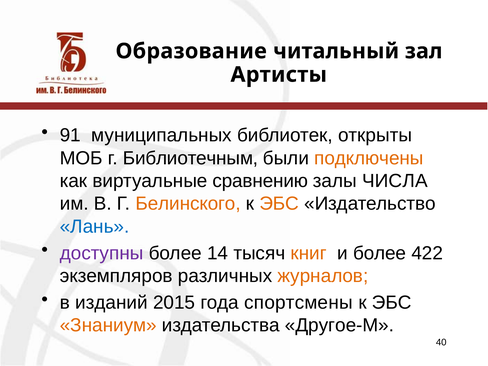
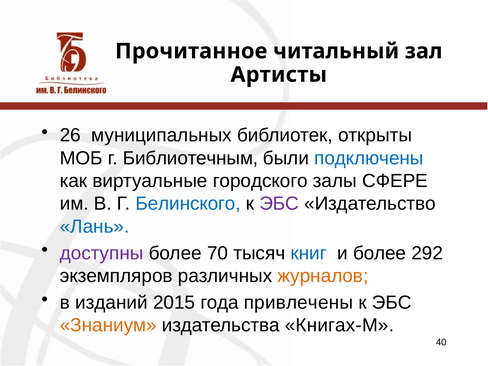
Образование: Образование -> Прочитанное
91: 91 -> 26
подключены colour: orange -> blue
сравнению: сравнению -> городского
ЧИСЛА: ЧИСЛА -> СФЕРЕ
Белинского colour: orange -> blue
ЭБС at (279, 204) colour: orange -> purple
14: 14 -> 70
книг colour: orange -> blue
422: 422 -> 292
спортсмены: спортсмены -> привлечены
Другое-М: Другое-М -> Книгах-М
